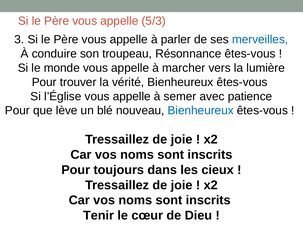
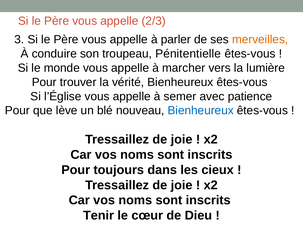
5/3: 5/3 -> 2/3
merveilles colour: blue -> orange
Résonnance: Résonnance -> Pénitentielle
